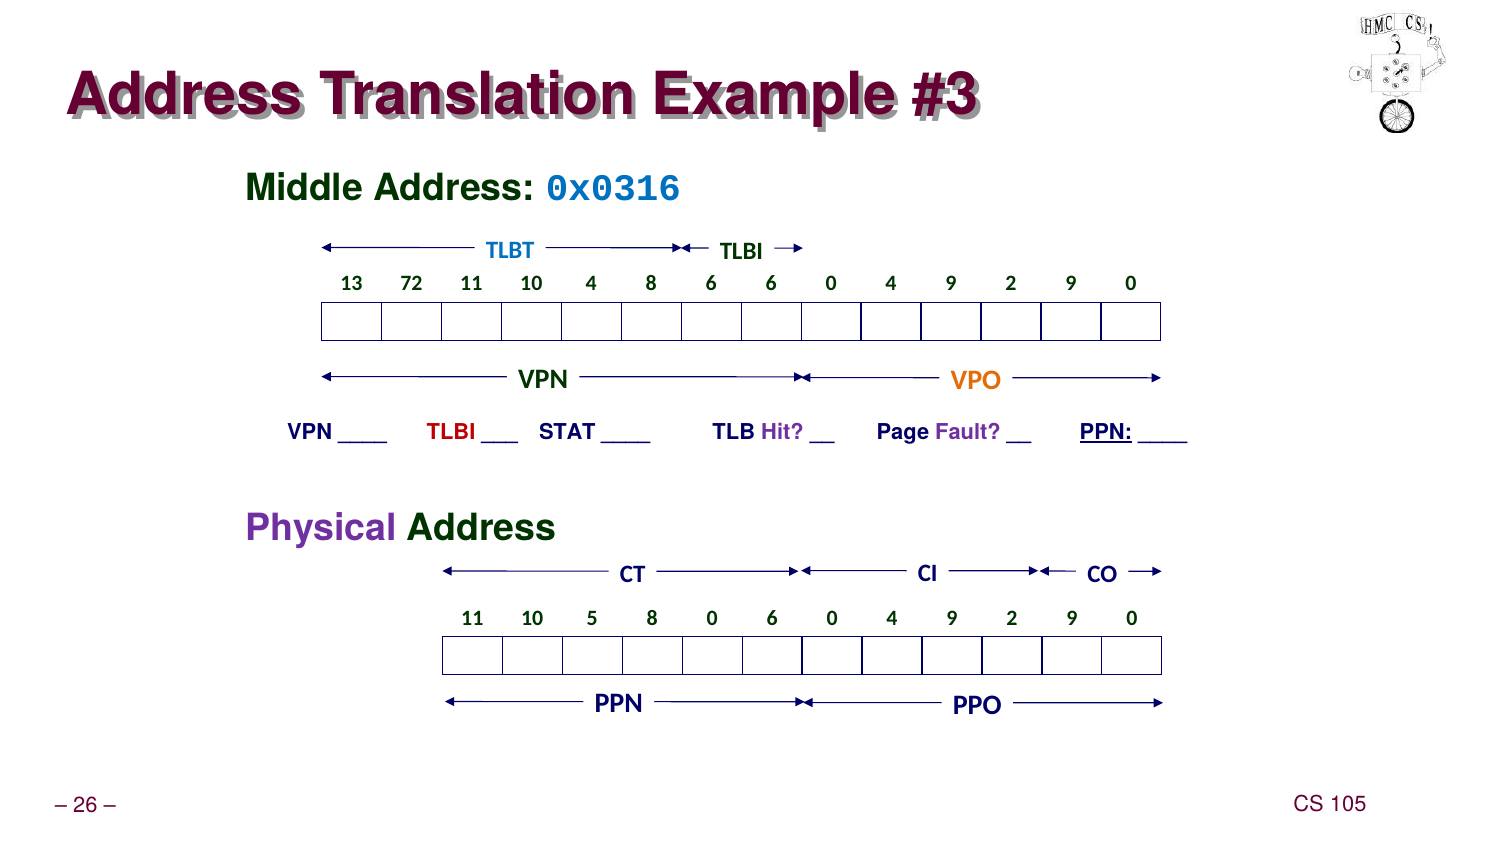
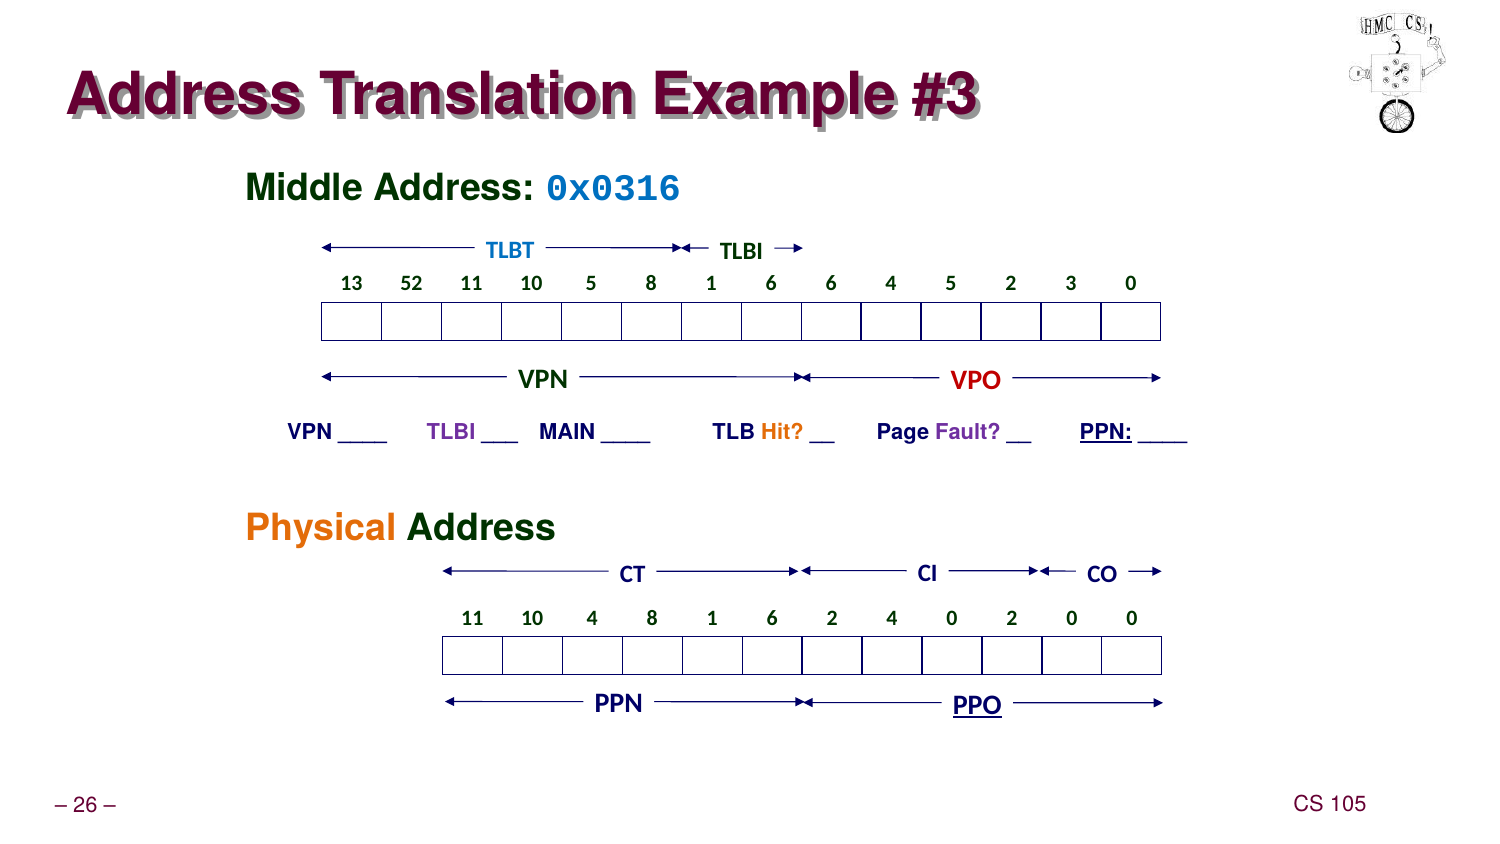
72: 72 -> 52
10 4: 4 -> 5
6 at (711, 283): 6 -> 1
0 at (831, 283): 0 -> 6
9 at (951, 283): 9 -> 5
9 at (1071, 283): 9 -> 3
VPO colour: orange -> red
TLBI at (451, 433) colour: red -> purple
STAT: STAT -> MAIN
Hit colour: purple -> orange
Physical colour: purple -> orange
10 5: 5 -> 4
0 at (712, 618): 0 -> 1
0 at (832, 618): 0 -> 2
9 at (952, 618): 9 -> 0
9 at (1072, 618): 9 -> 0
PPO underline: none -> present
